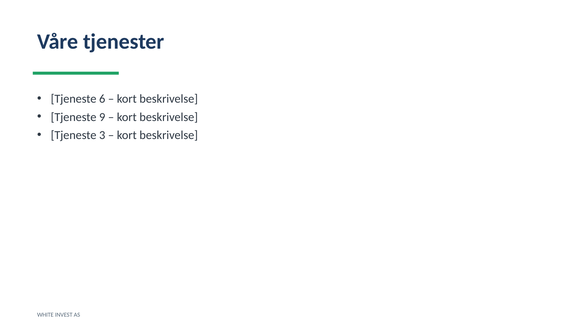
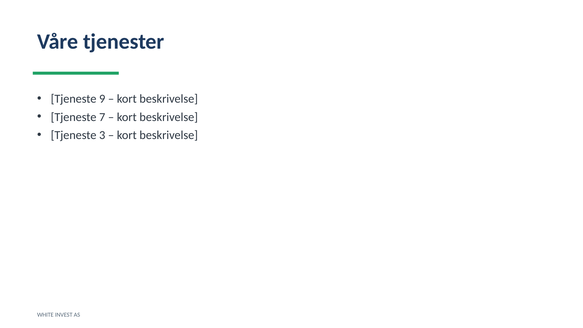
6: 6 -> 9
9: 9 -> 7
